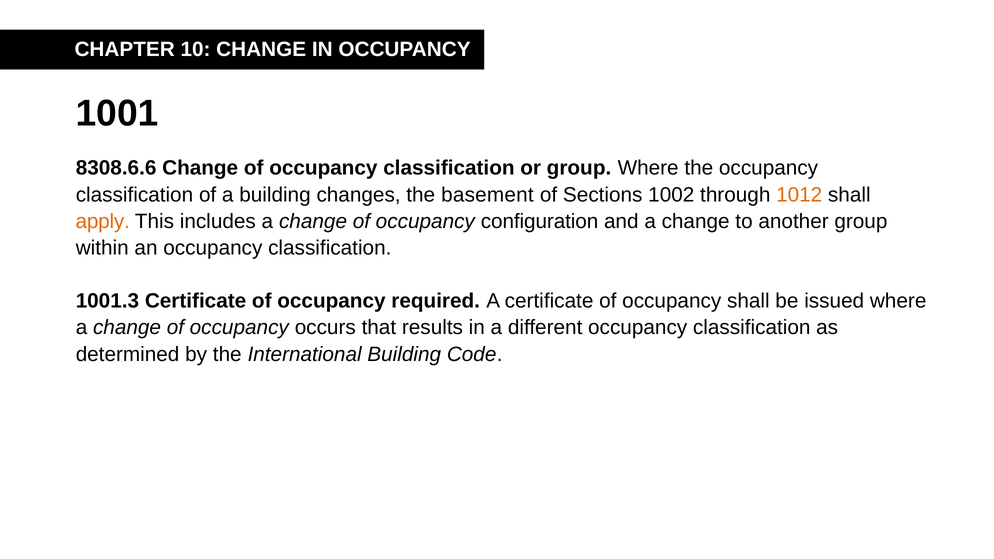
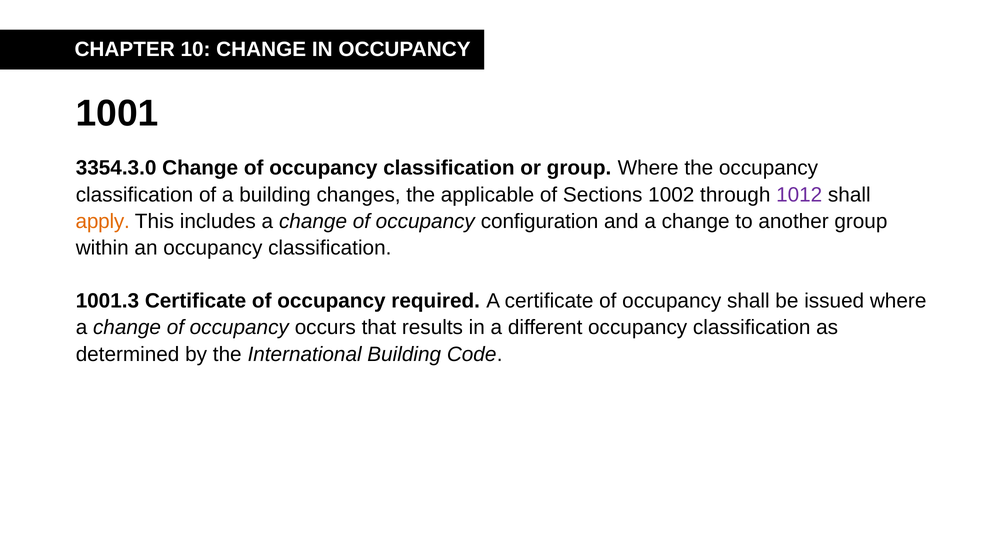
8308.6.6: 8308.6.6 -> 3354.3.0
basement: basement -> applicable
1012 colour: orange -> purple
